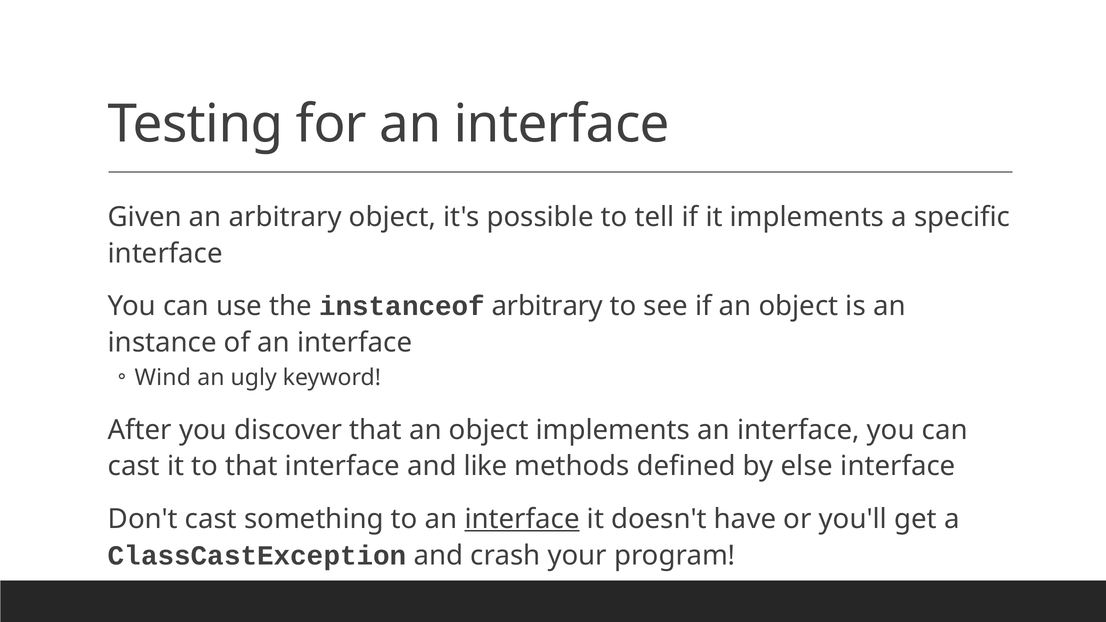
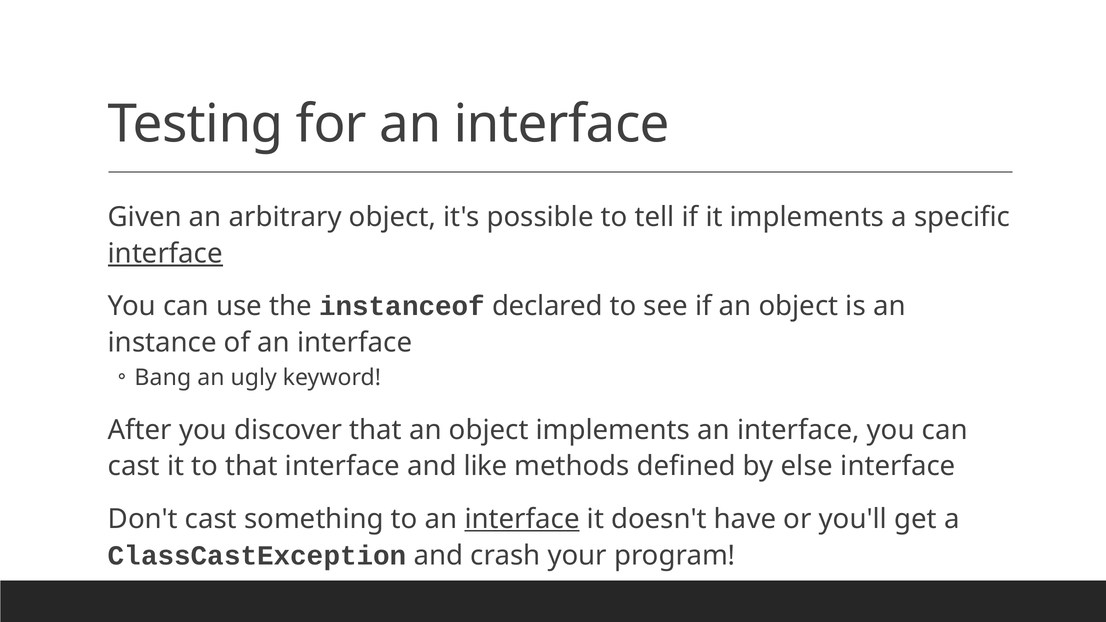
interface at (165, 254) underline: none -> present
instanceof arbitrary: arbitrary -> declared
Wind: Wind -> Bang
